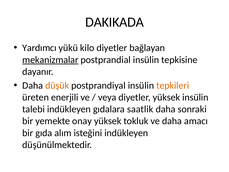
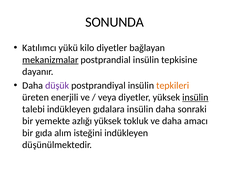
DAKIKADA: DAKIKADA -> SONUNDA
Yardımcı: Yardımcı -> Katılımcı
düşük colour: orange -> purple
insülin at (195, 97) underline: none -> present
gıdalara saatlik: saatlik -> insülin
onay: onay -> azlığı
